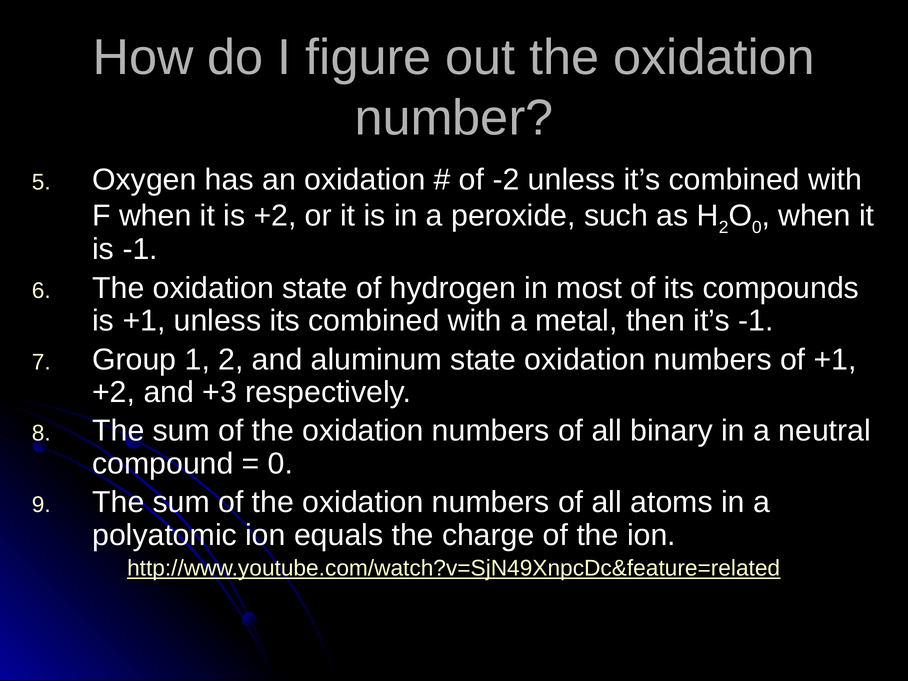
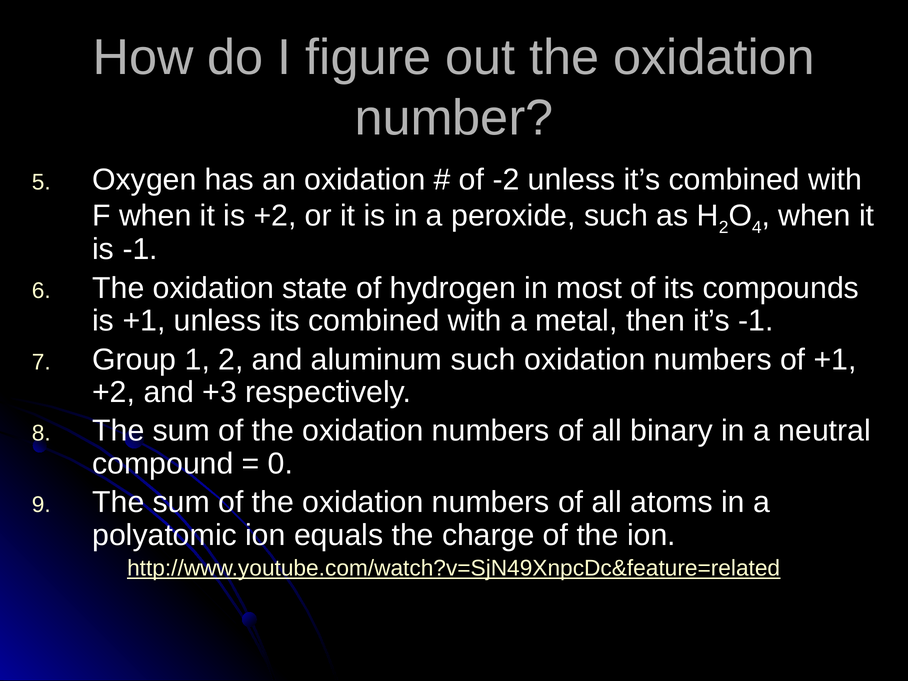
0 at (757, 228): 0 -> 4
aluminum state: state -> such
